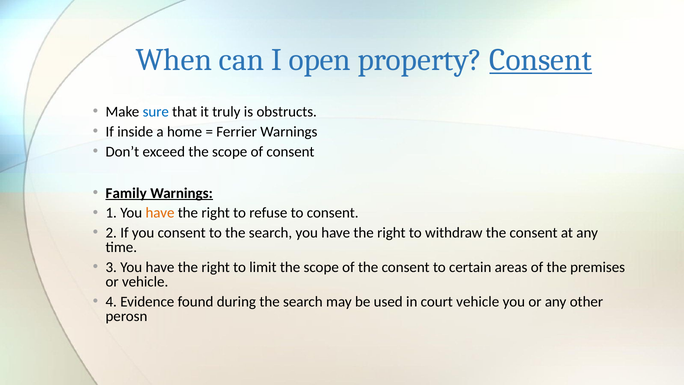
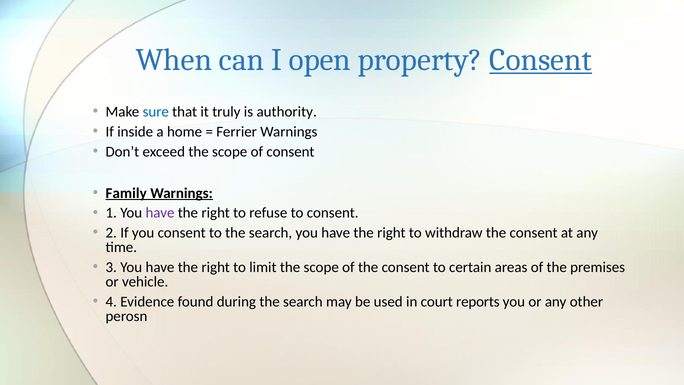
obstructs: obstructs -> authority
have at (160, 213) colour: orange -> purple
court vehicle: vehicle -> reports
